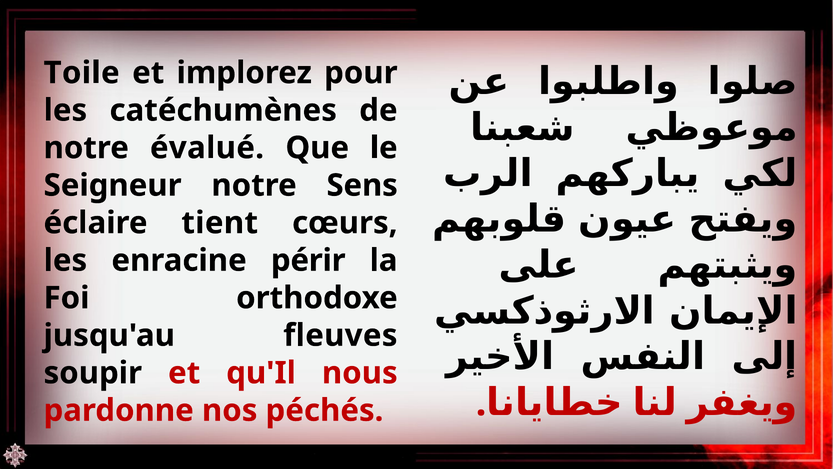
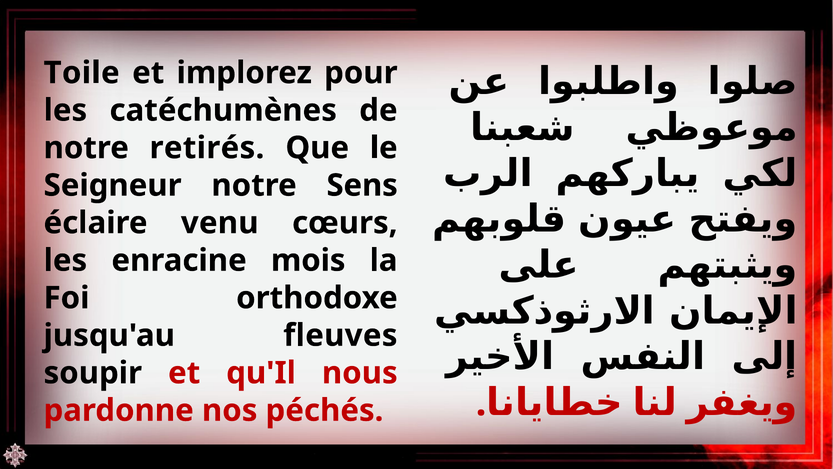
évalué: évalué -> retirés
tient: tient -> venu
périr: périr -> mois
